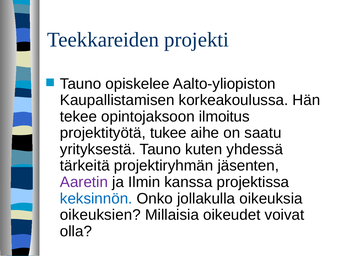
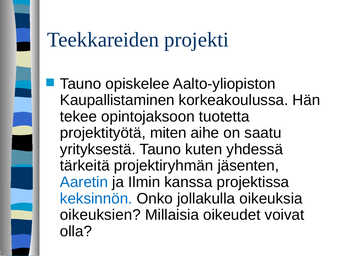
Kaupallistamisen: Kaupallistamisen -> Kaupallistaminen
ilmoitus: ilmoitus -> tuotetta
tukee: tukee -> miten
Aaretin colour: purple -> blue
